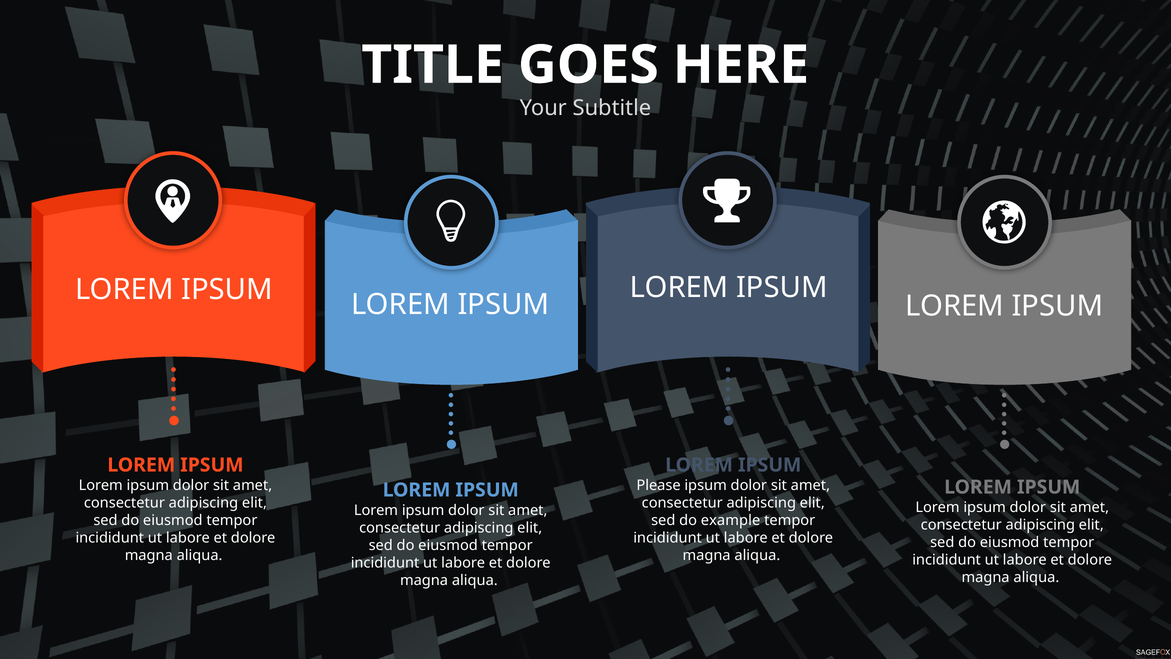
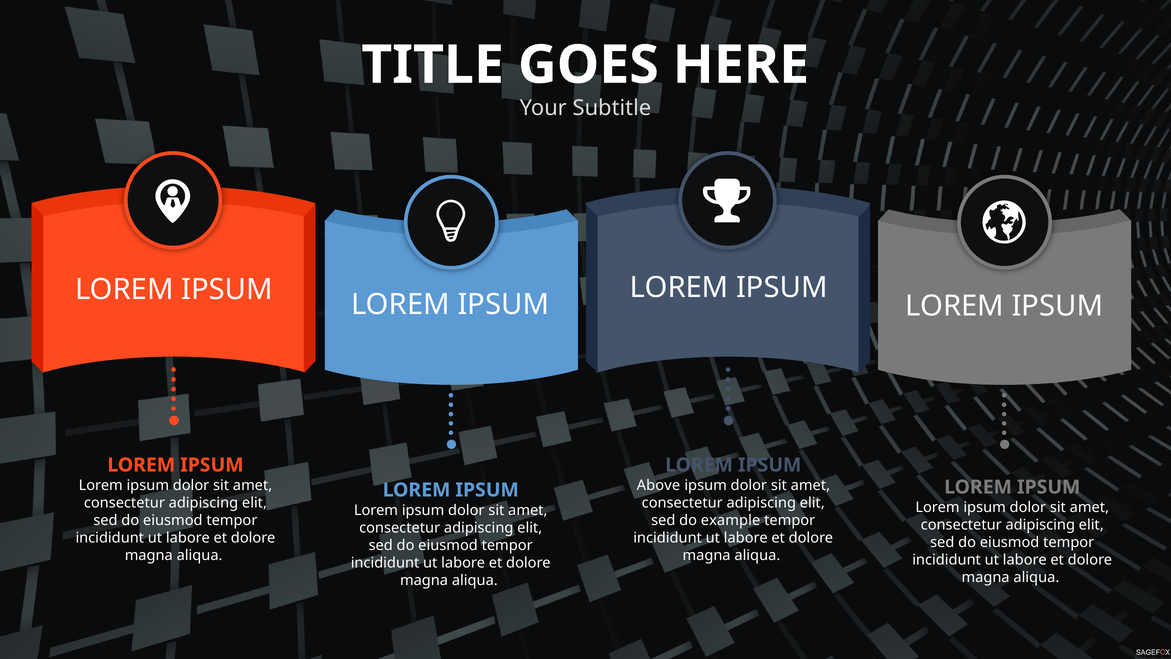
Please: Please -> Above
